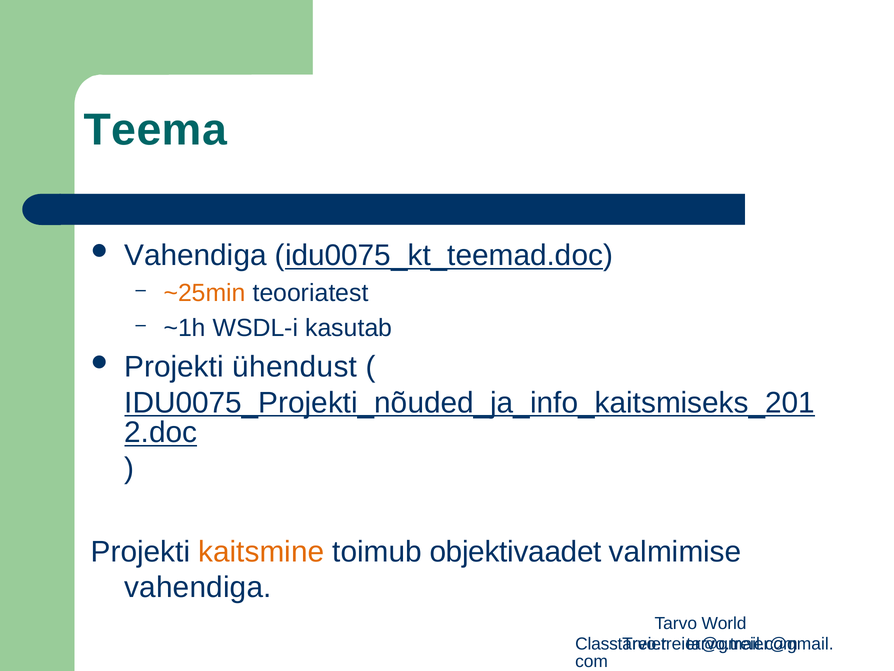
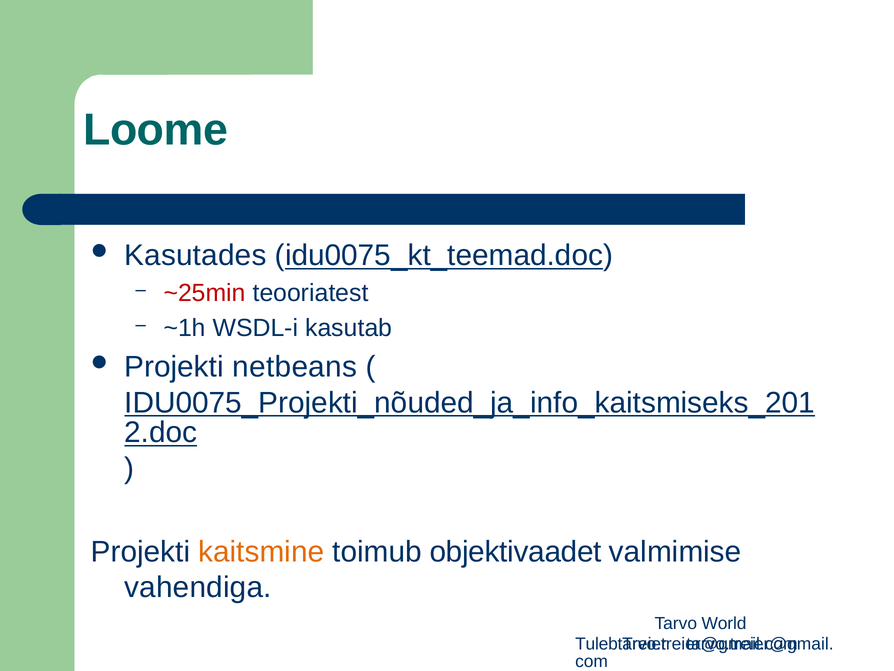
Teema: Teema -> Loome
Vahendiga at (196, 255): Vahendiga -> Kasutades
~25min colour: orange -> red
ühendust: ühendust -> netbeans
Class: Class -> Tuleb
